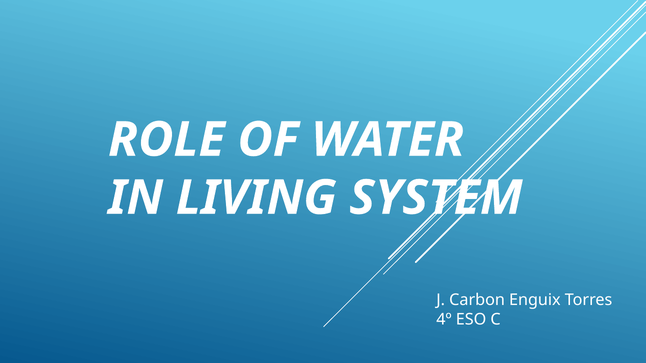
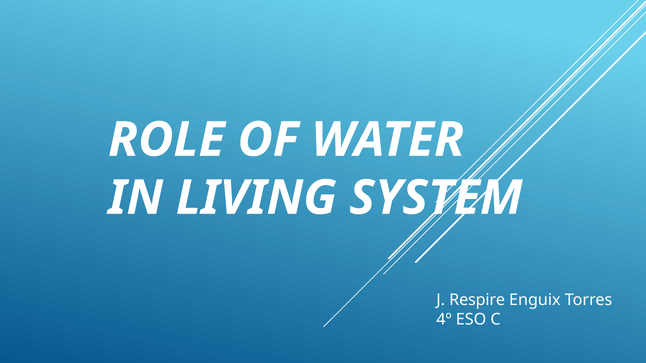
Carbon: Carbon -> Respire
